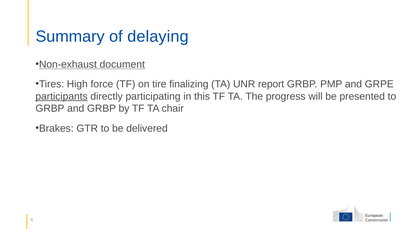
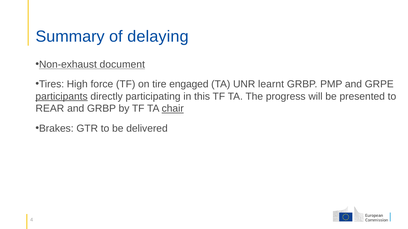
finalizing: finalizing -> engaged
report: report -> learnt
GRBP at (50, 109): GRBP -> REAR
chair underline: none -> present
